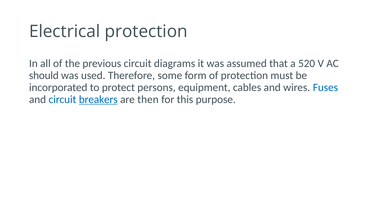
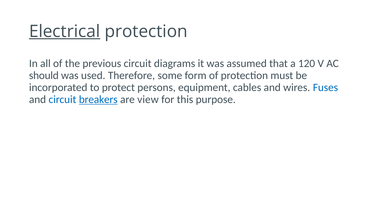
Electrical underline: none -> present
520: 520 -> 120
then: then -> view
